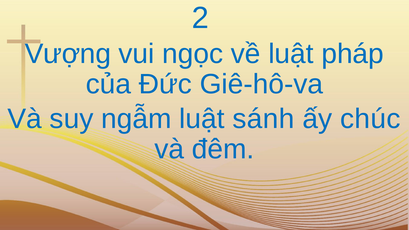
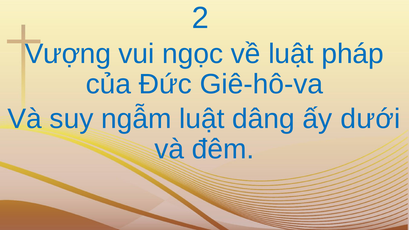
sánh: sánh -> dâng
chúc: chúc -> dưới
